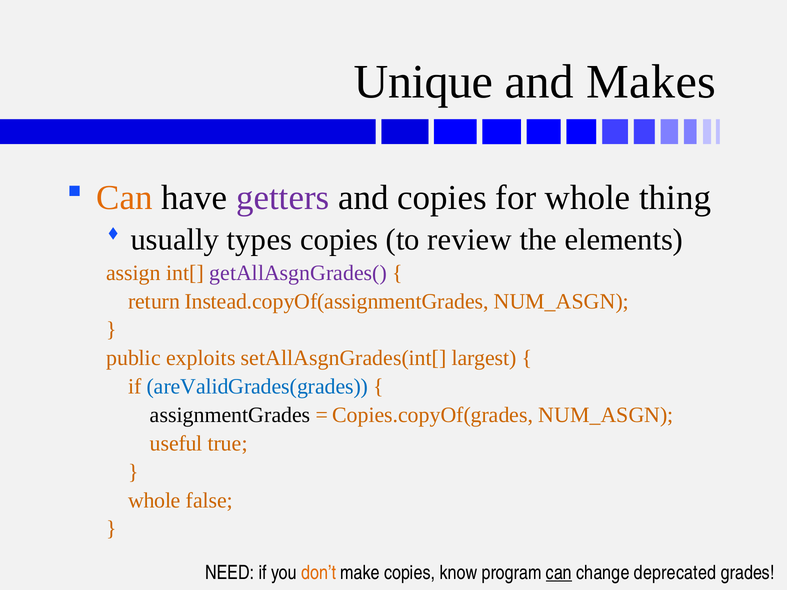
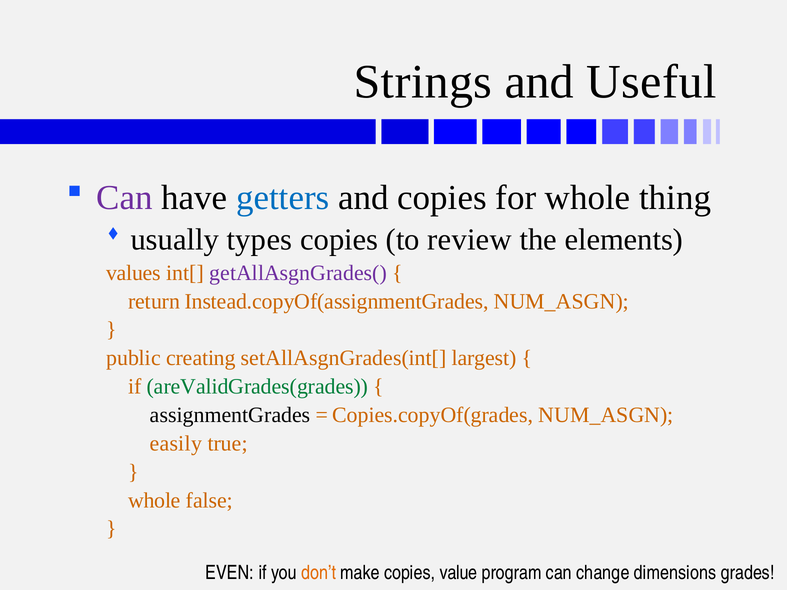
Unique: Unique -> Strings
Makes: Makes -> Useful
Can at (124, 198) colour: orange -> purple
getters colour: purple -> blue
assign: assign -> values
exploits: exploits -> creating
areValidGrades(grades colour: blue -> green
useful: useful -> easily
NEED: NEED -> EVEN
know: know -> value
can at (559, 573) underline: present -> none
deprecated: deprecated -> dimensions
